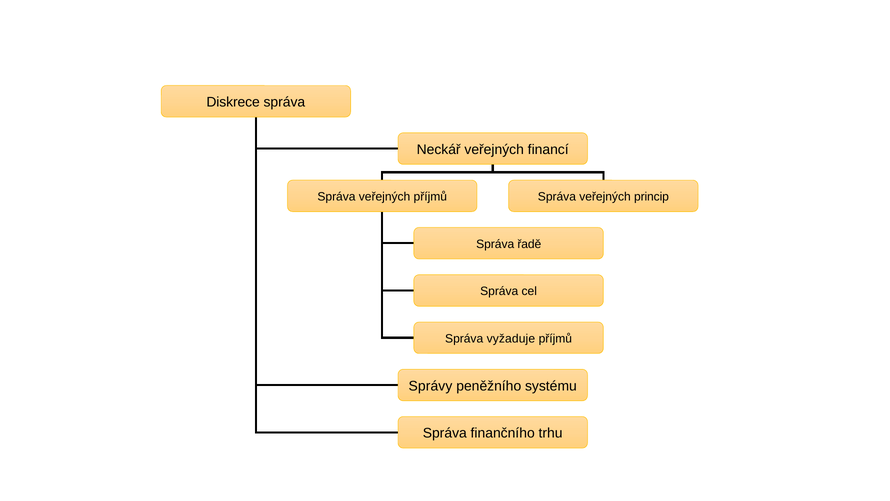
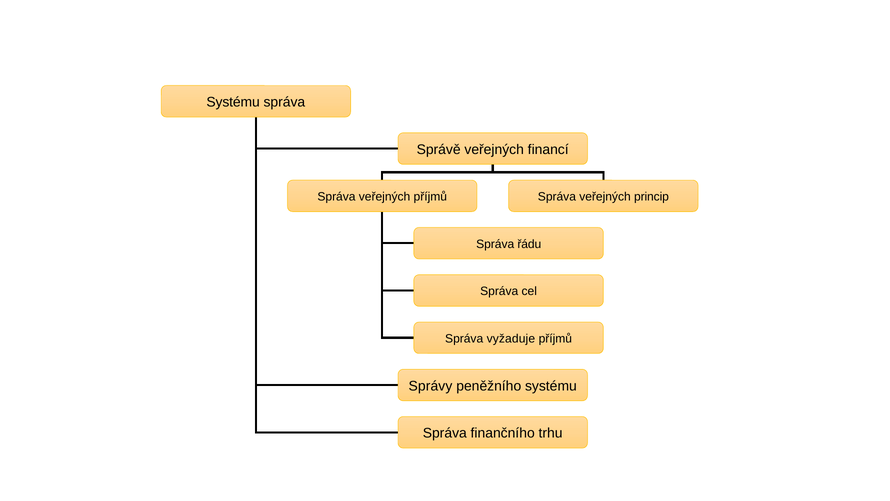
Diskrece at (233, 102): Diskrece -> Systému
Neckář: Neckář -> Správě
řadě: řadě -> řádu
